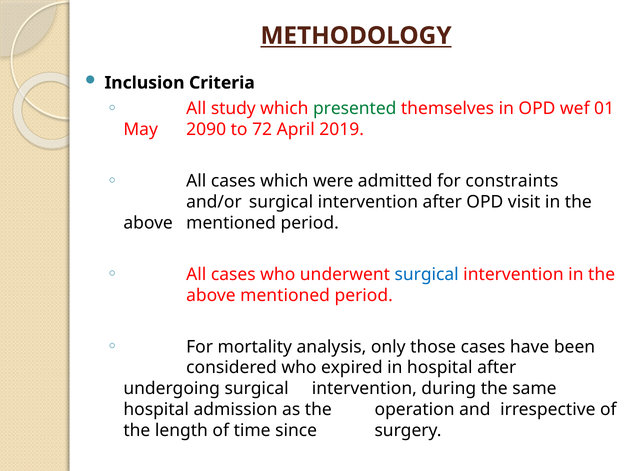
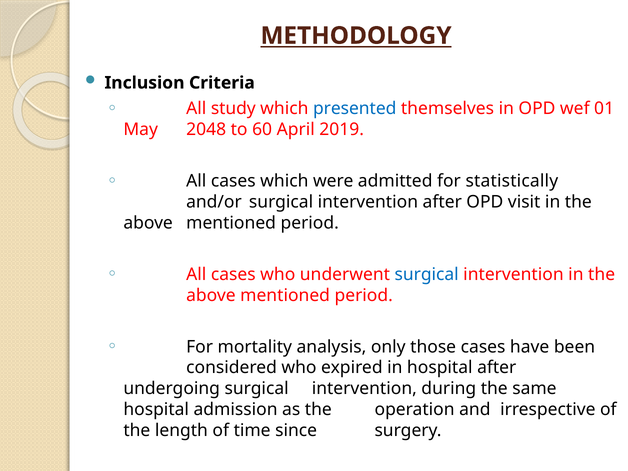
presented colour: green -> blue
2090: 2090 -> 2048
72: 72 -> 60
constraints: constraints -> statistically
